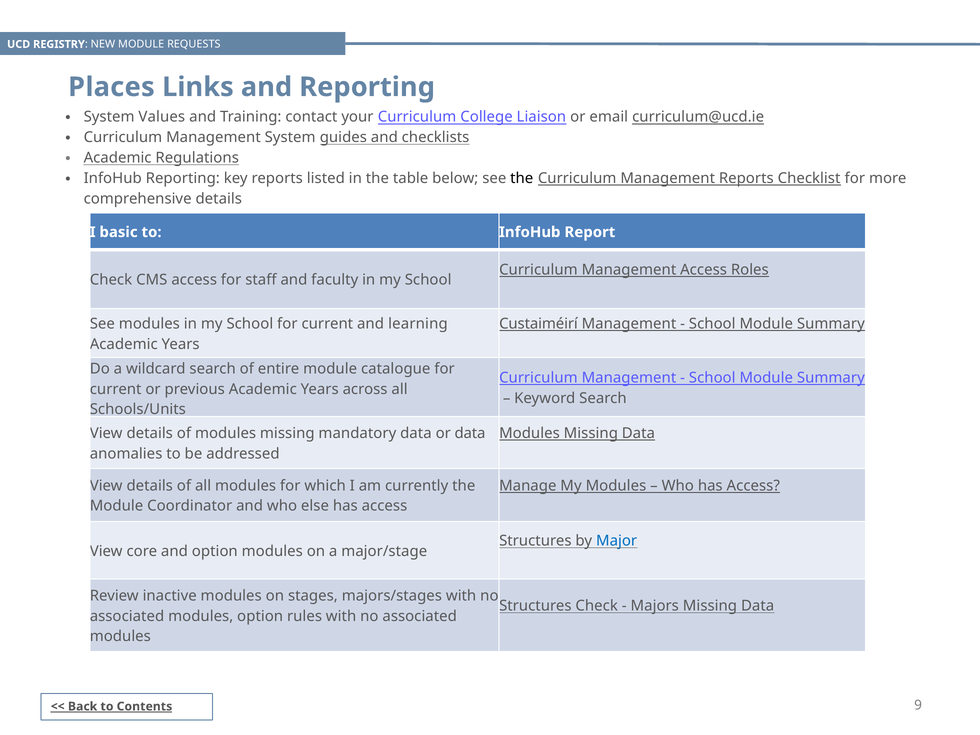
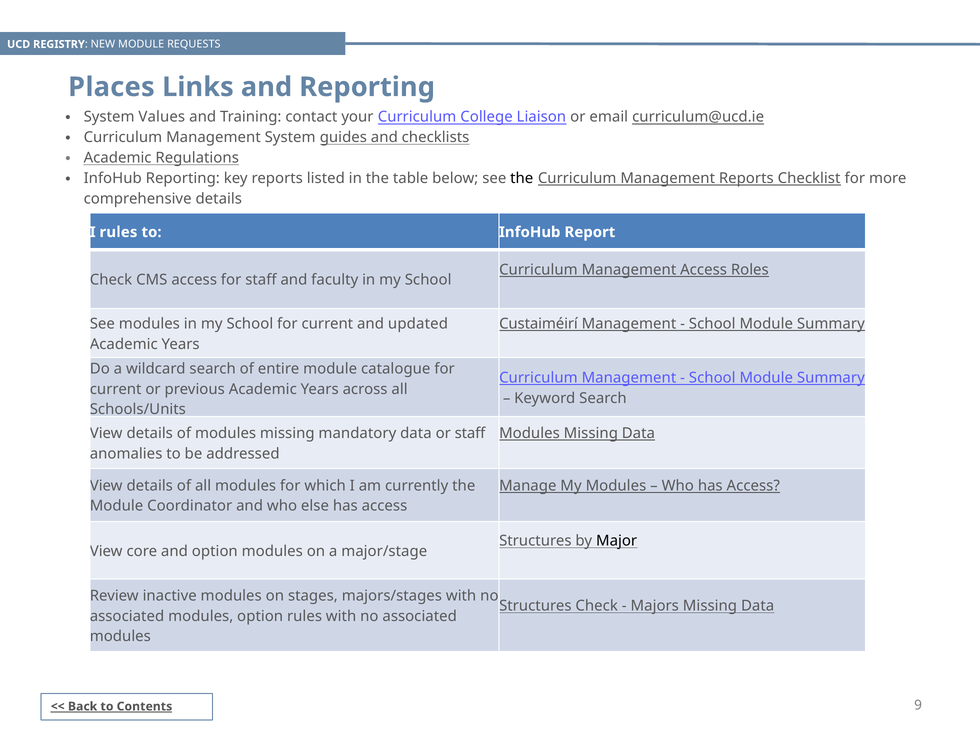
I basic: basic -> rules
learning: learning -> updated
or data: data -> staff
Major colour: blue -> black
